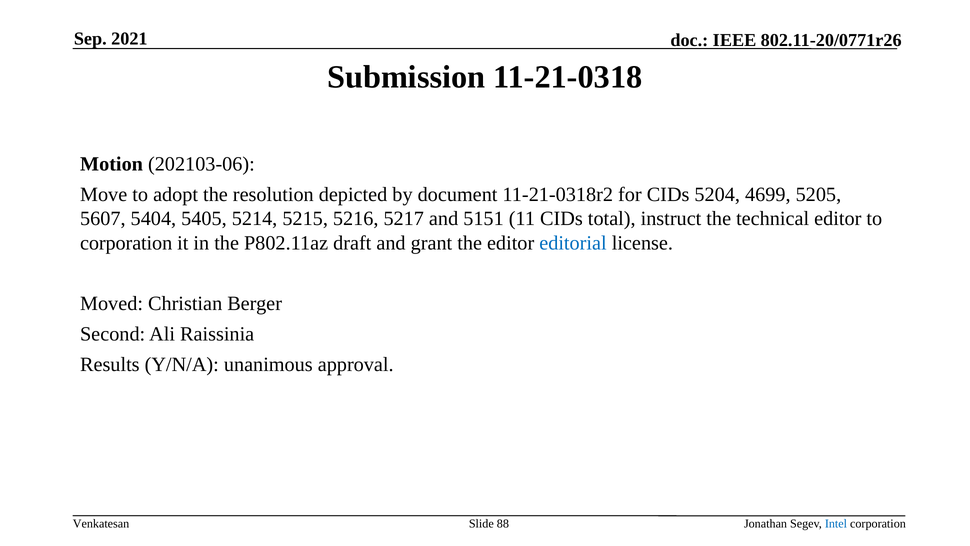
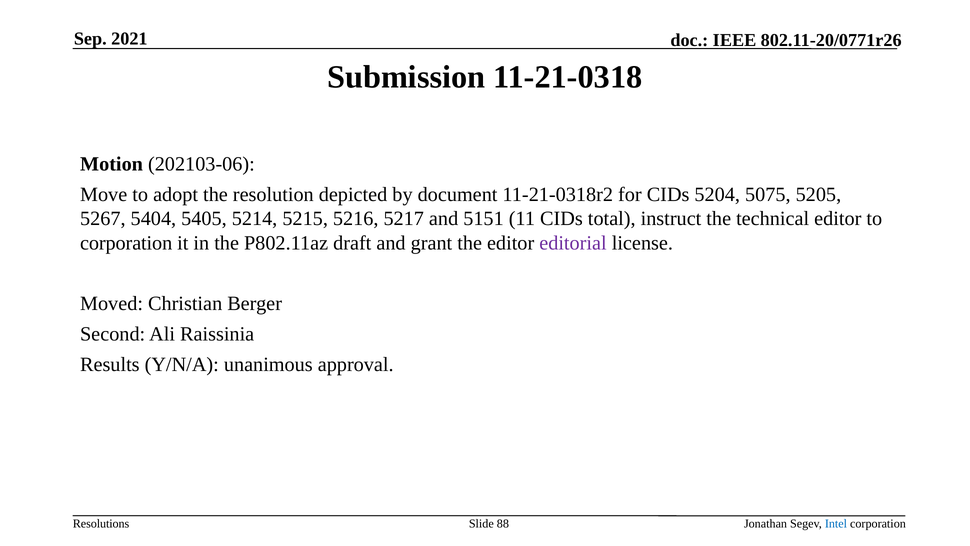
4699: 4699 -> 5075
5607: 5607 -> 5267
editorial colour: blue -> purple
Venkatesan: Venkatesan -> Resolutions
